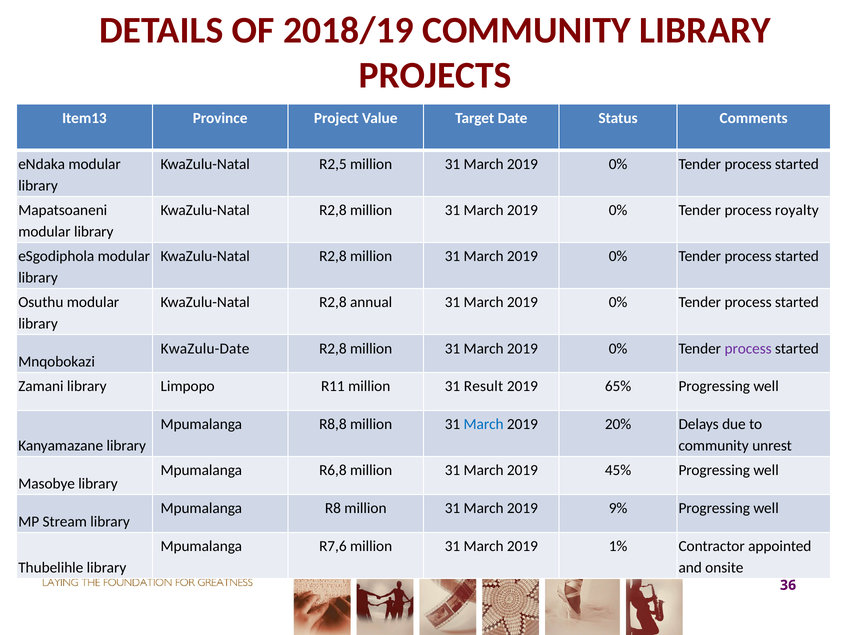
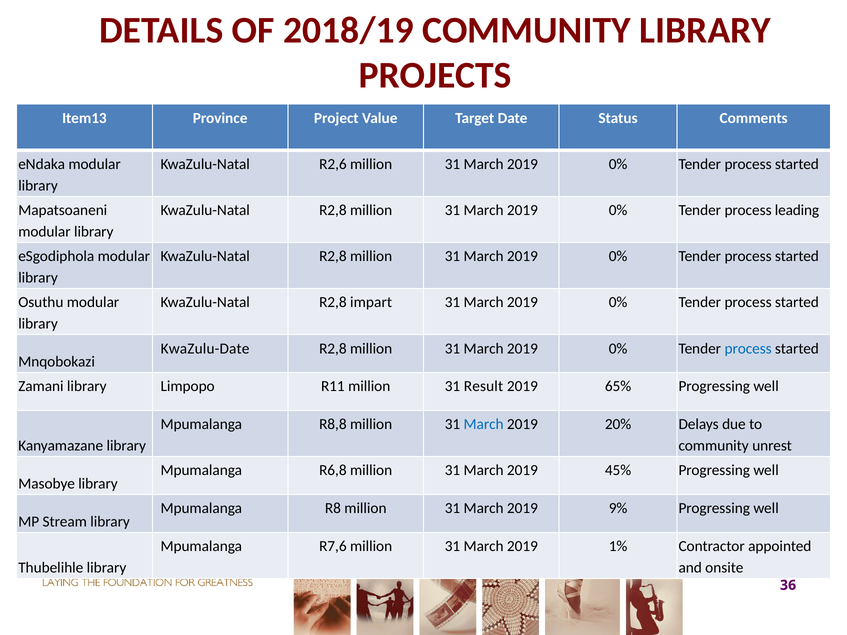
R2,5: R2,5 -> R2,6
royalty: royalty -> leading
annual: annual -> impart
process at (748, 349) colour: purple -> blue
